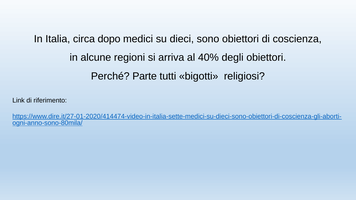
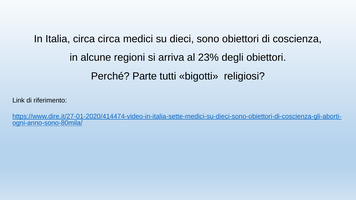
circa dopo: dopo -> circa
40%: 40% -> 23%
